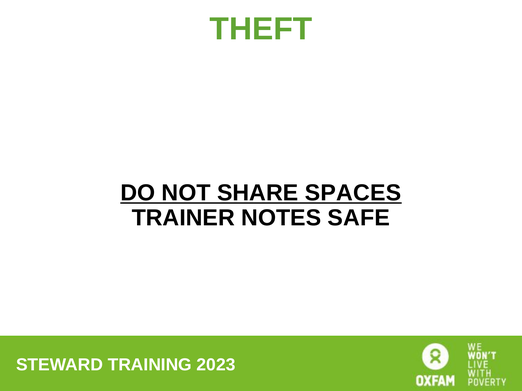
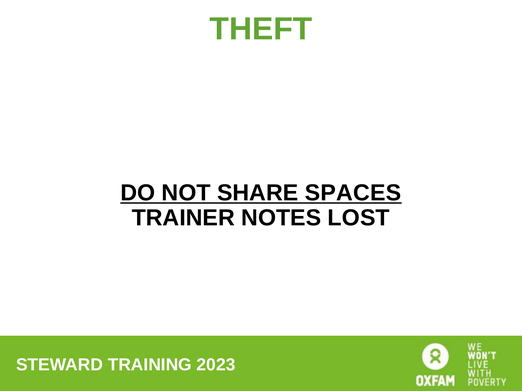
SAFE: SAFE -> LOST
